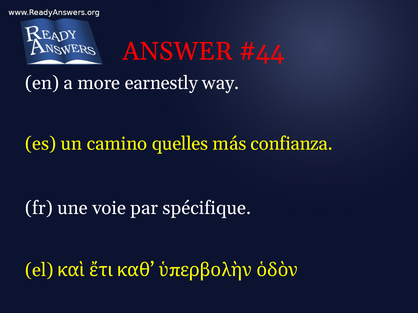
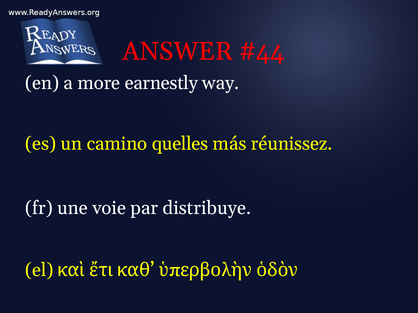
confianza: confianza -> réunissez
spécifique: spécifique -> distribuye
